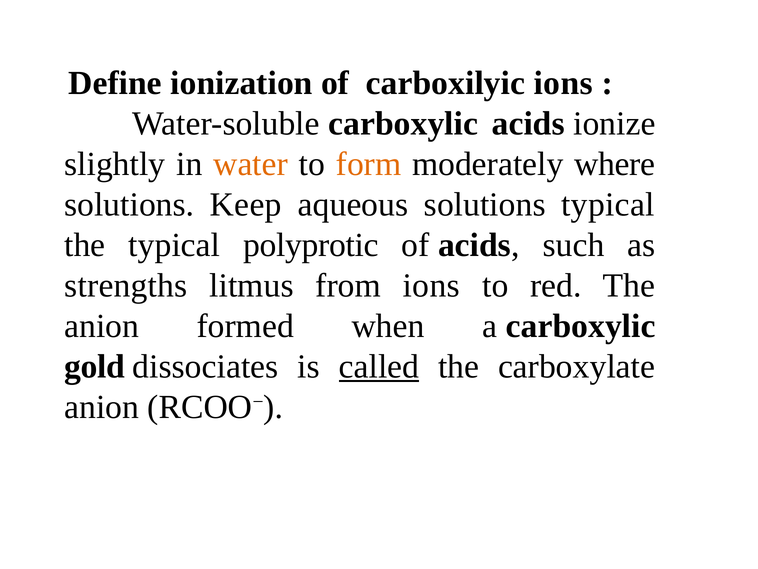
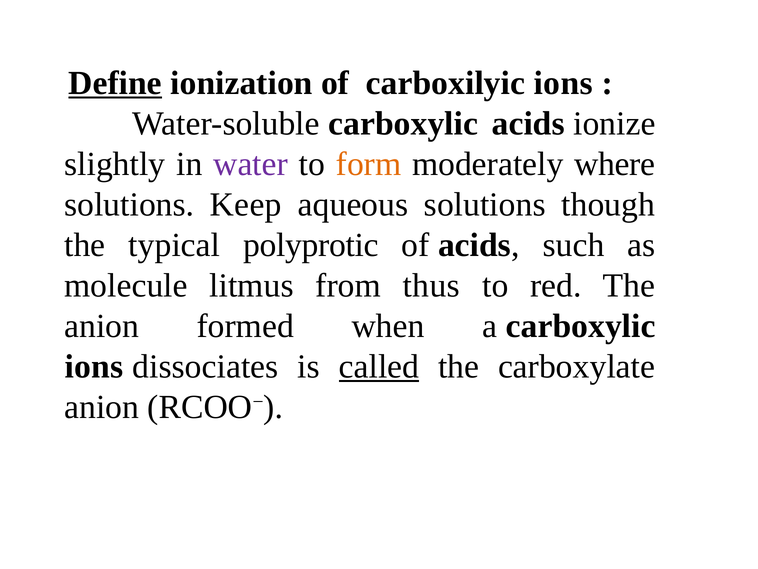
Define underline: none -> present
water colour: orange -> purple
solutions typical: typical -> though
strengths: strengths -> molecule
from ions: ions -> thus
gold at (94, 366): gold -> ions
